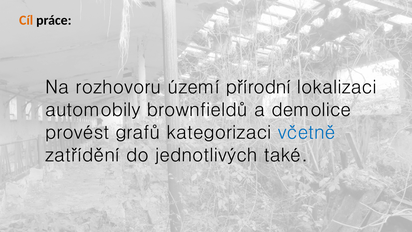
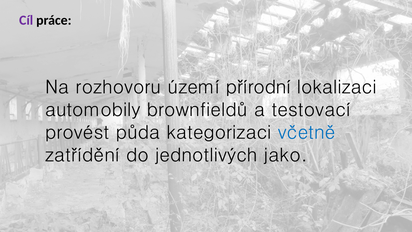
Cíl colour: orange -> purple
demolice: demolice -> testovací
grafů: grafů -> půda
také: také -> jako
